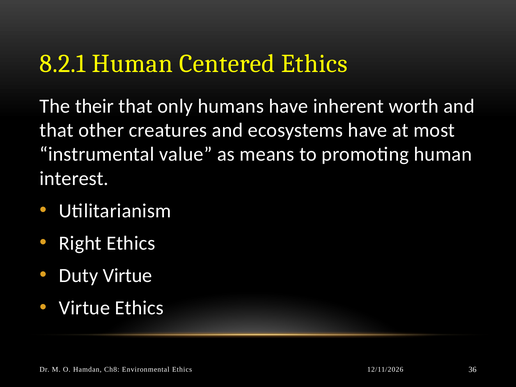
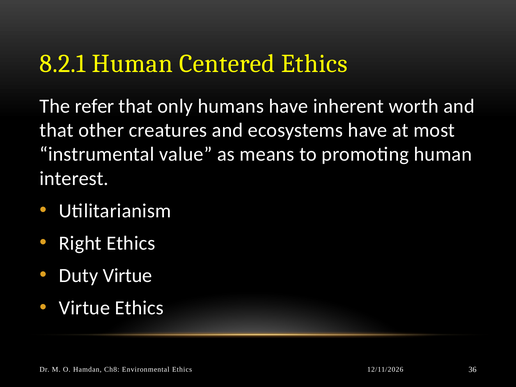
their: their -> refer
